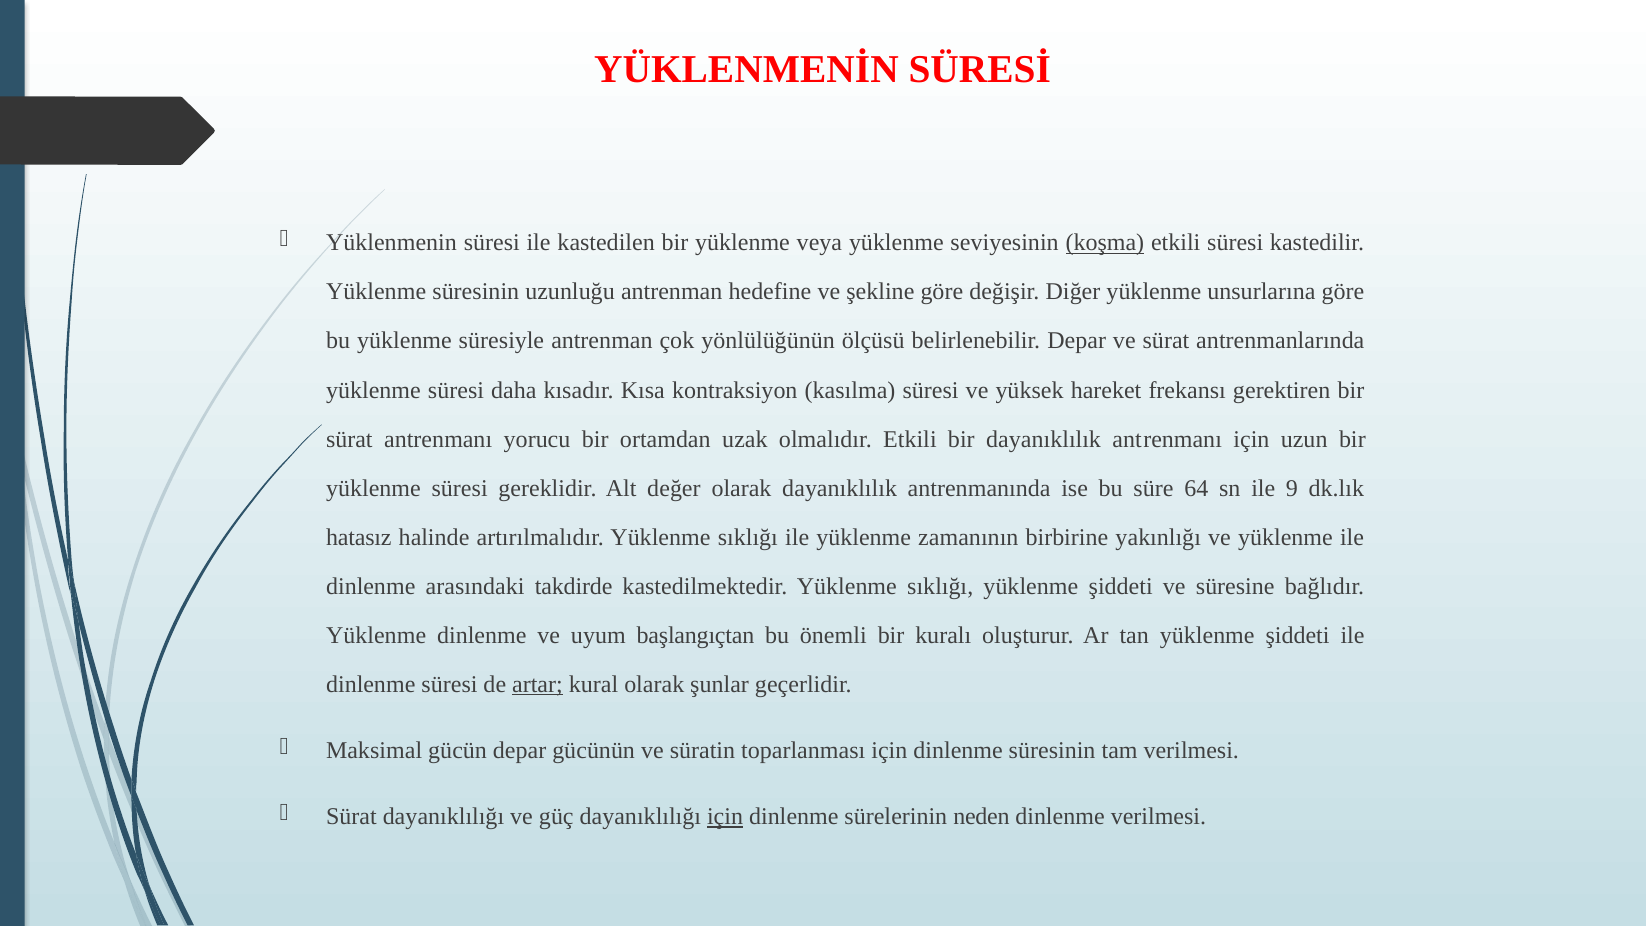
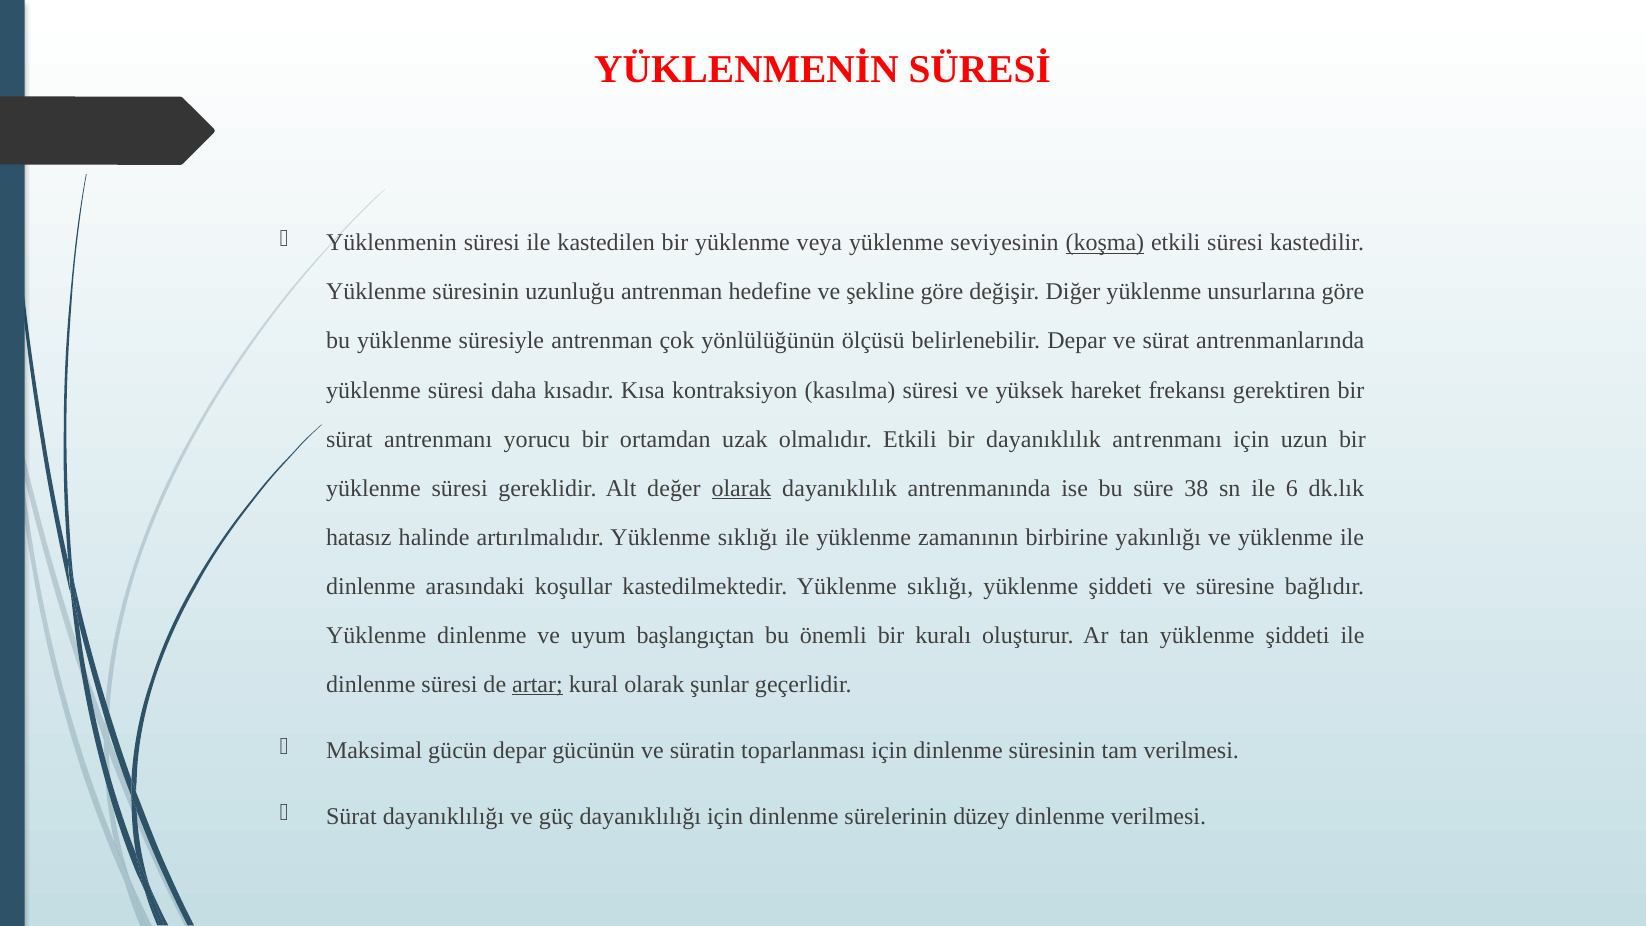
olarak at (741, 488) underline: none -> present
64: 64 -> 38
9: 9 -> 6
takdirde: takdirde -> koşullar
için at (725, 817) underline: present -> none
neden: neden -> düzey
